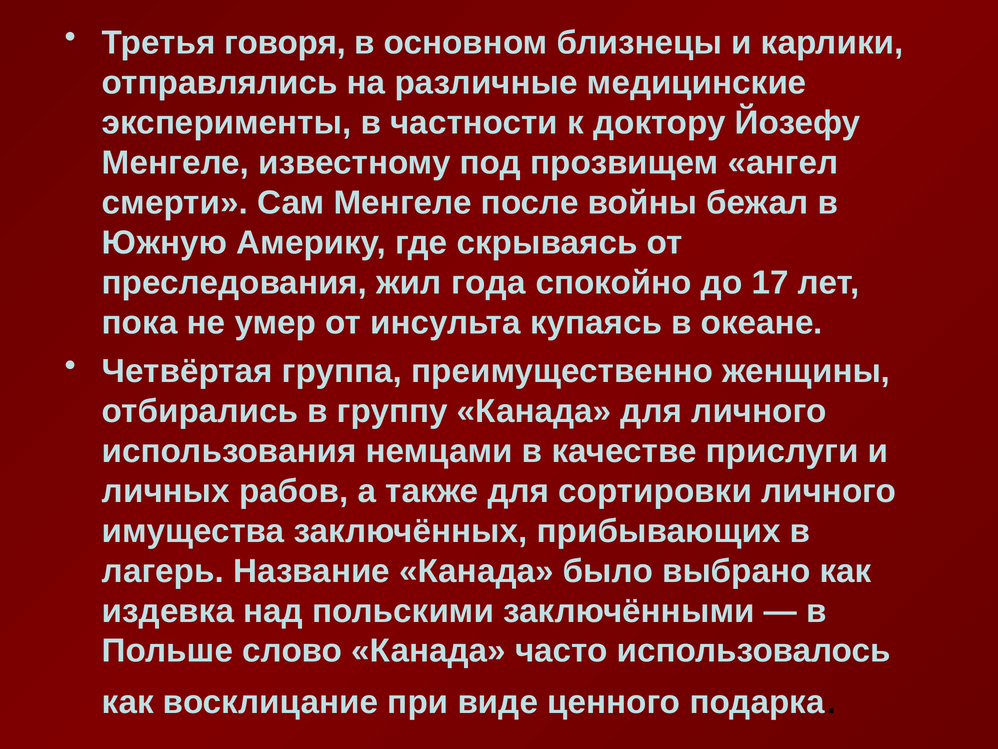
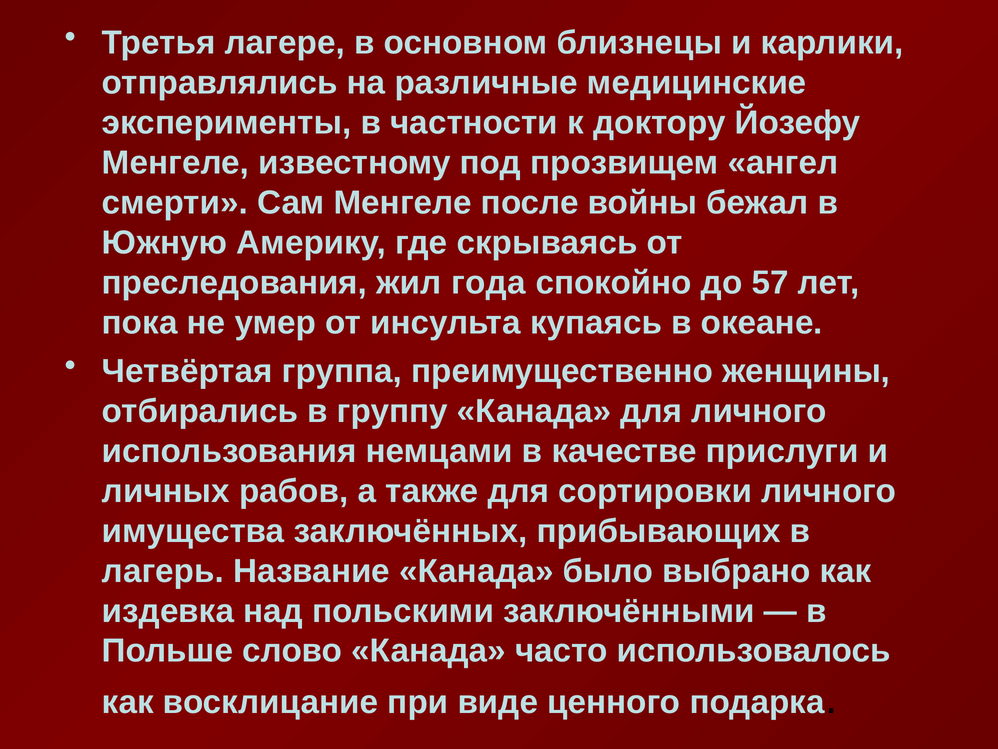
говоря: говоря -> лагере
17: 17 -> 57
